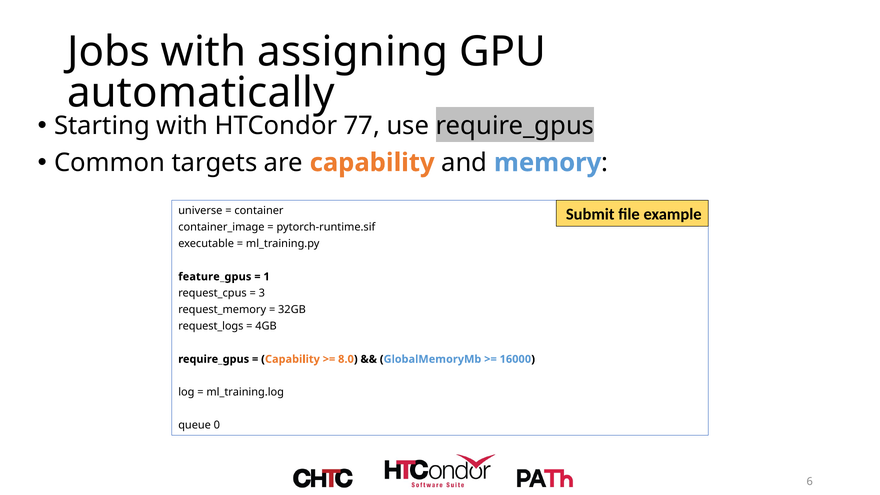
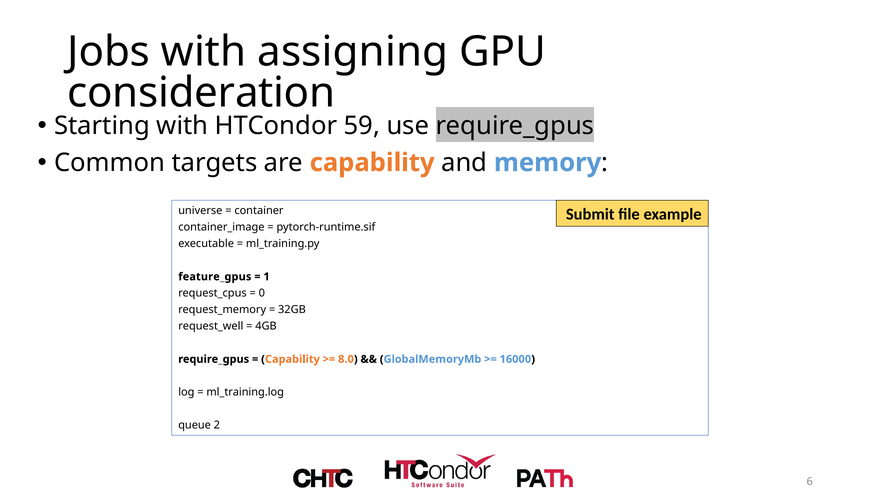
automatically: automatically -> consideration
77: 77 -> 59
3: 3 -> 0
request_logs: request_logs -> request_well
0: 0 -> 2
